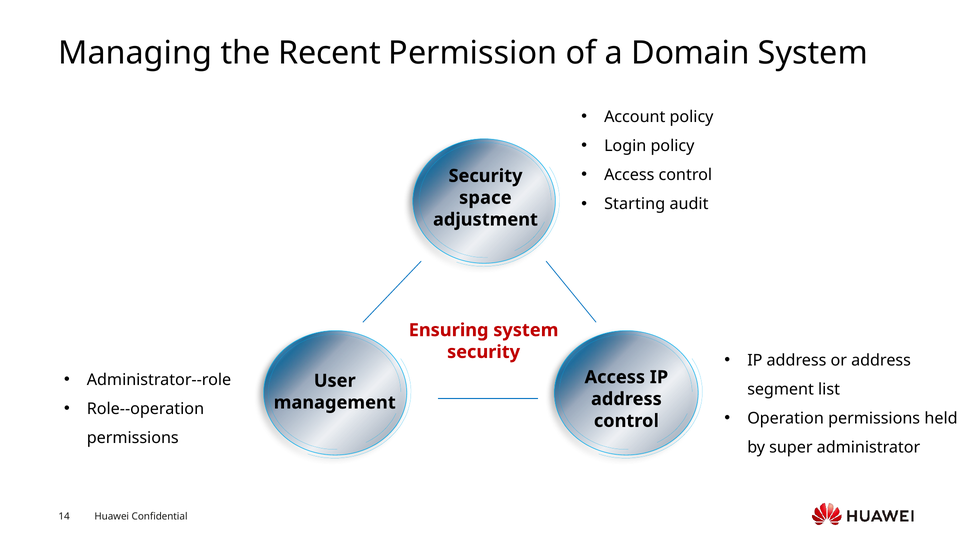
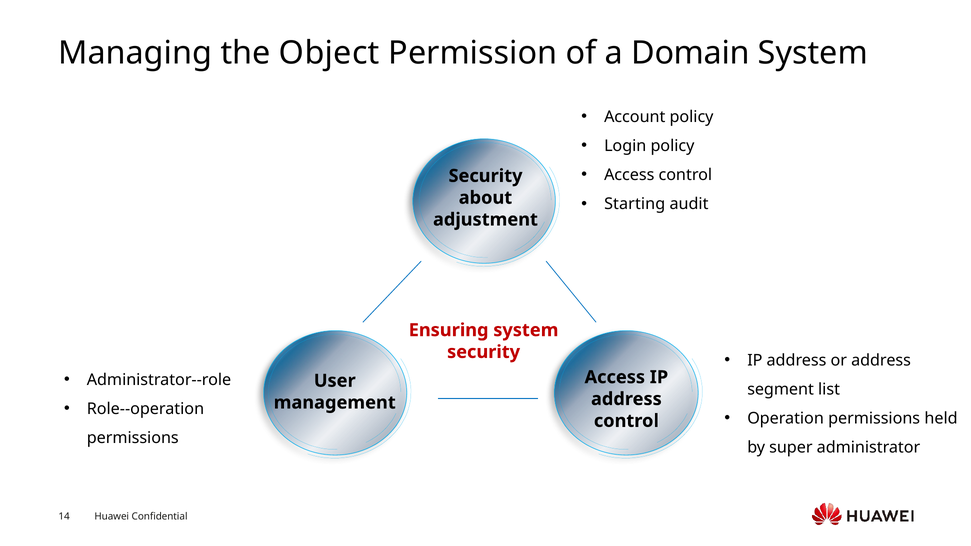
Recent: Recent -> Object
space: space -> about
